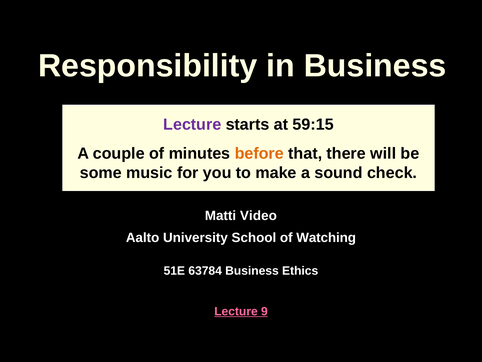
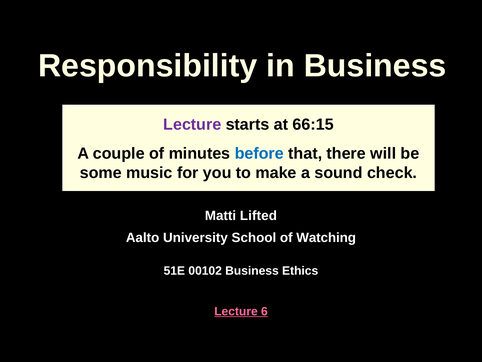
59:15: 59:15 -> 66:15
before colour: orange -> blue
Video: Video -> Lifted
63784: 63784 -> 00102
9: 9 -> 6
